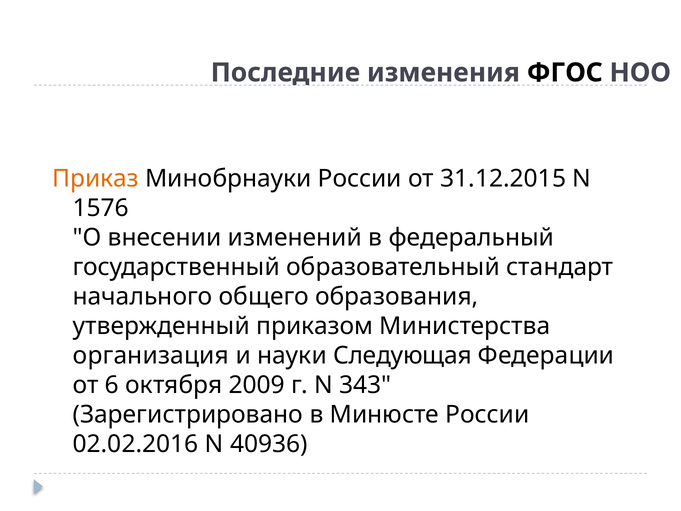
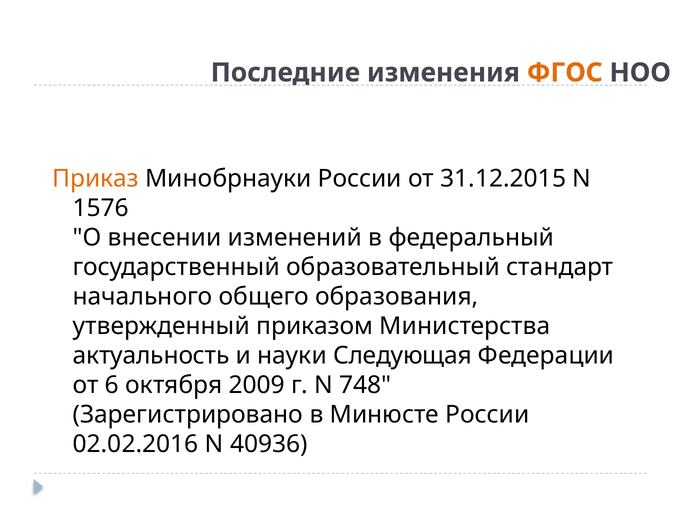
ФГОС colour: black -> orange
организация: организация -> актуальность
343: 343 -> 748
